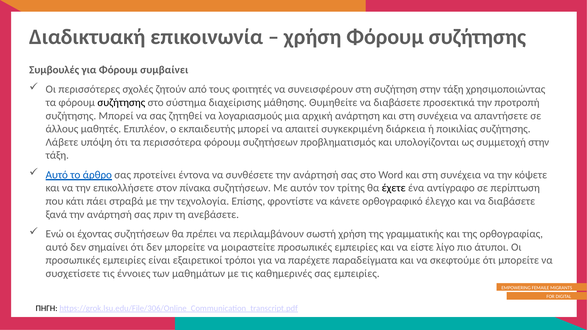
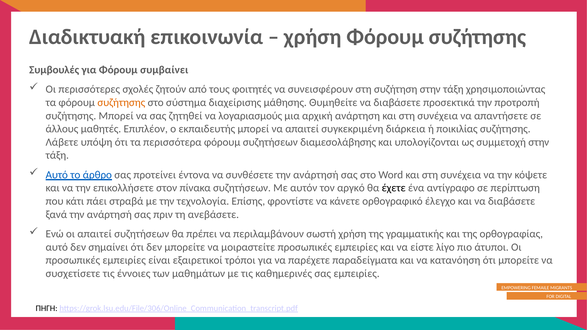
συζήτησης at (121, 103) colour: black -> orange
προβληματισμός: προβληματισμός -> διαμεσολάβησης
τρίτης: τρίτης -> αργκό
οι έχοντας: έχοντας -> απαιτεί
σκεφτούμε: σκεφτούμε -> κατανόηση
